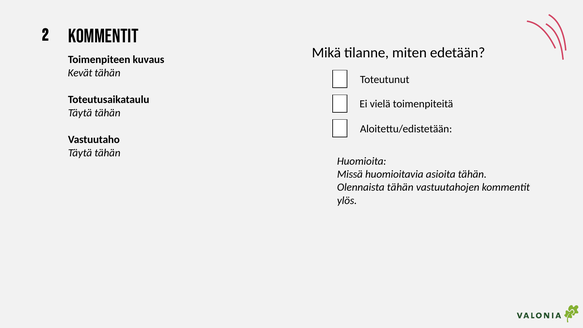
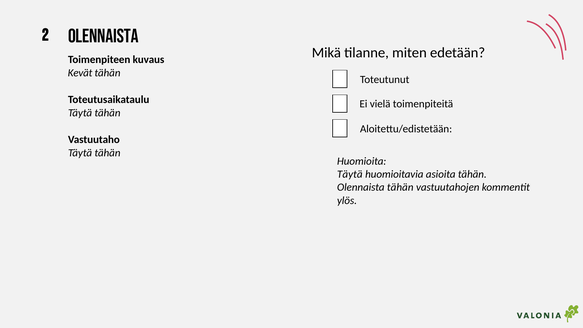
2 Kommentit: Kommentit -> Olennaista
Missä at (350, 174): Missä -> Täytä
